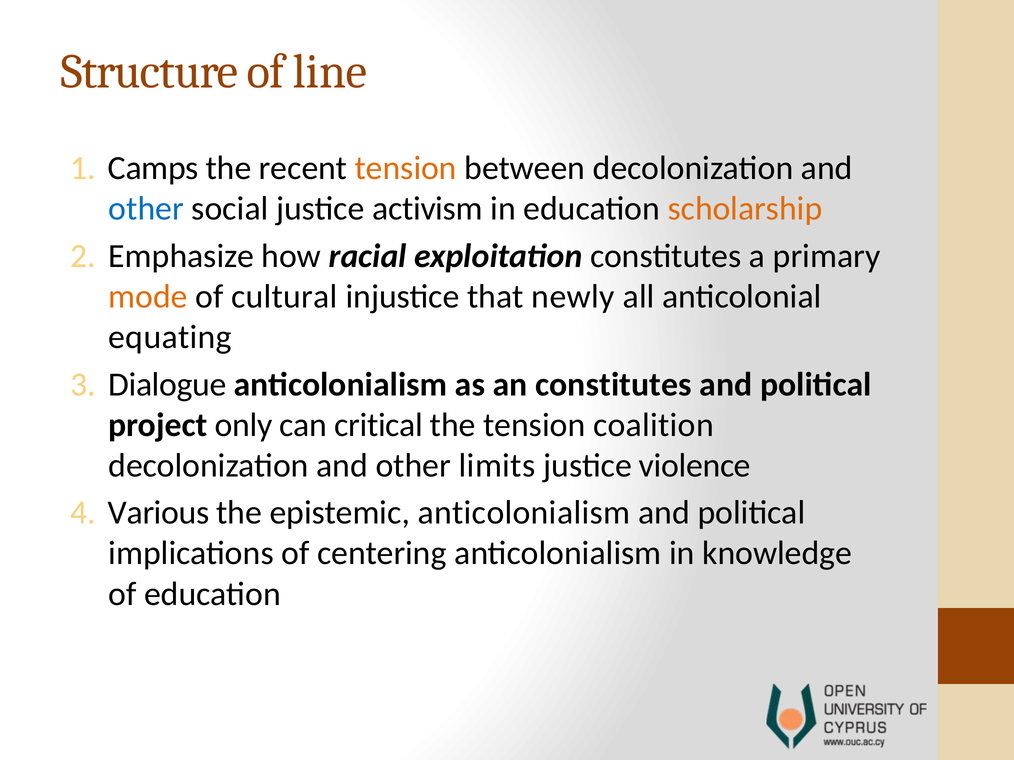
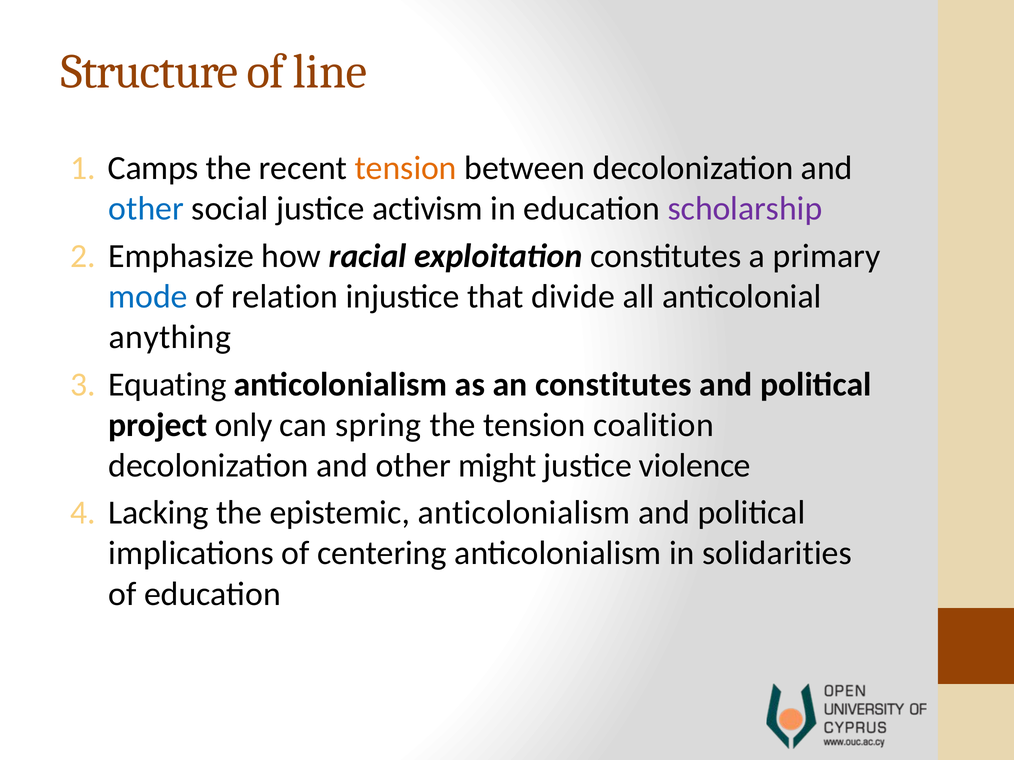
scholarship colour: orange -> purple
mode colour: orange -> blue
cultural: cultural -> relation
newly: newly -> divide
equating: equating -> anything
Dialogue: Dialogue -> Equating
critical: critical -> spring
limits: limits -> might
Various: Various -> Lacking
knowledge: knowledge -> solidarities
